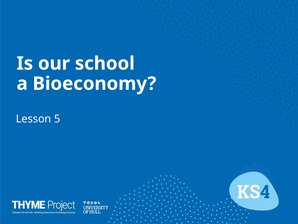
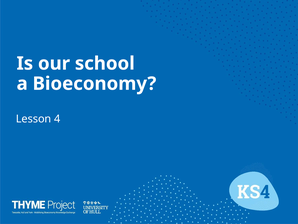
5: 5 -> 4
